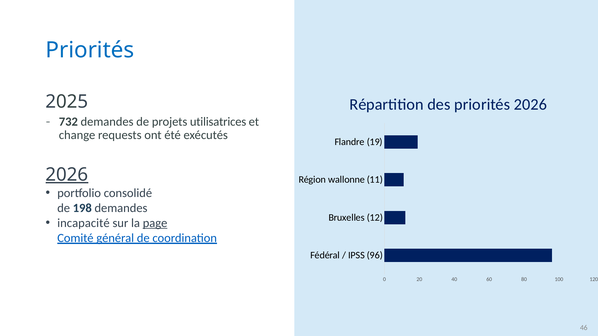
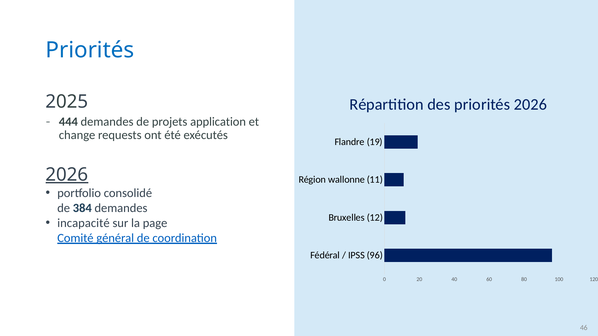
732: 732 -> 444
utilisatrices: utilisatrices -> application
198: 198 -> 384
page underline: present -> none
